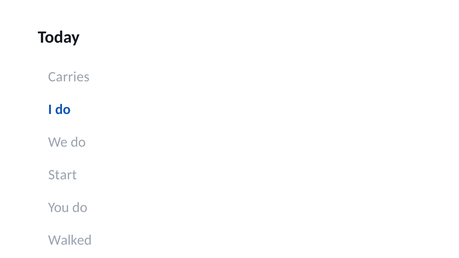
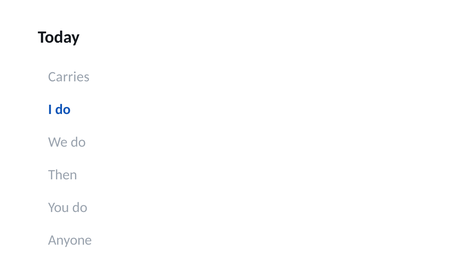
Start: Start -> Then
Walked: Walked -> Anyone
